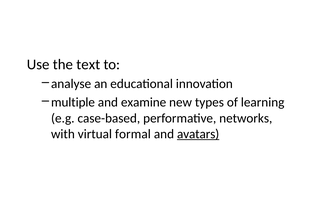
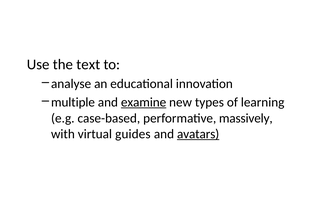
examine underline: none -> present
networks: networks -> massively
formal: formal -> guides
